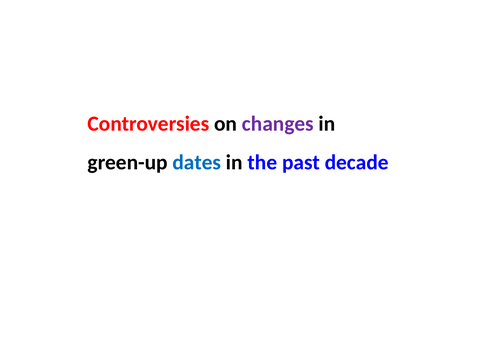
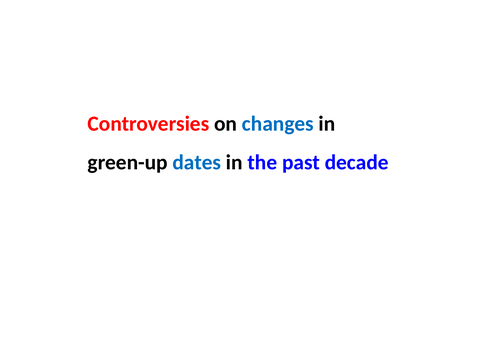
changes colour: purple -> blue
